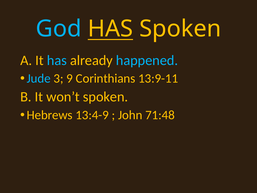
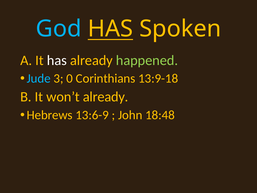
has at (57, 60) colour: light blue -> white
happened colour: light blue -> light green
9: 9 -> 0
13:9-11: 13:9-11 -> 13:9-18
won’t spoken: spoken -> already
13:4-9: 13:4-9 -> 13:6-9
71:48: 71:48 -> 18:48
